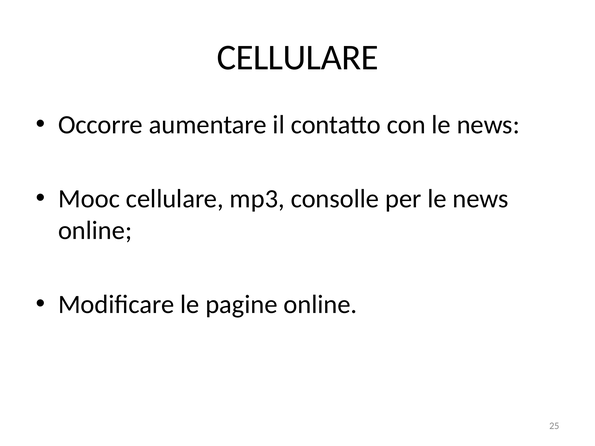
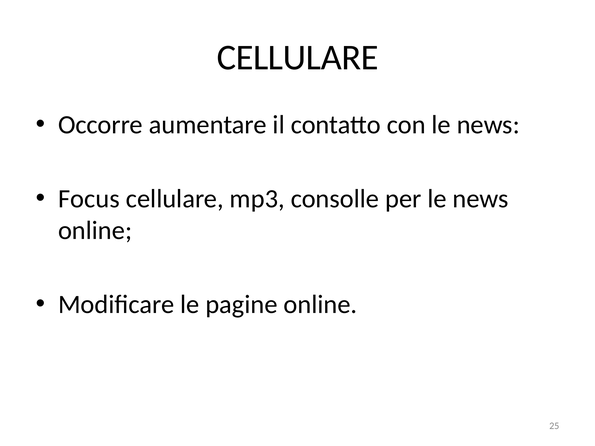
Mooc: Mooc -> Focus
